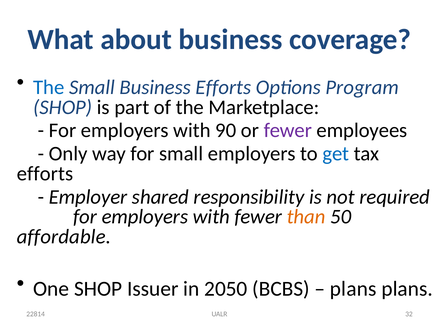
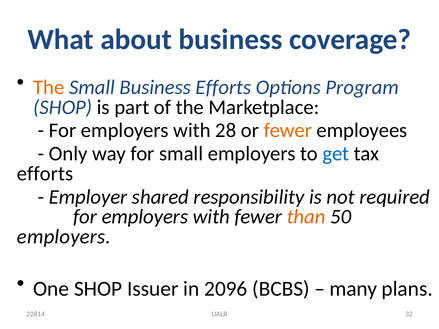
The at (49, 87) colour: blue -> orange
90: 90 -> 28
fewer at (288, 131) colour: purple -> orange
affordable at (64, 237): affordable -> employers
2050: 2050 -> 2096
plans at (353, 289): plans -> many
